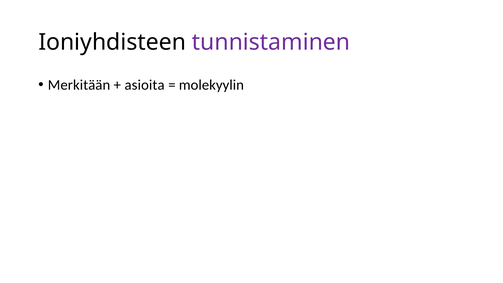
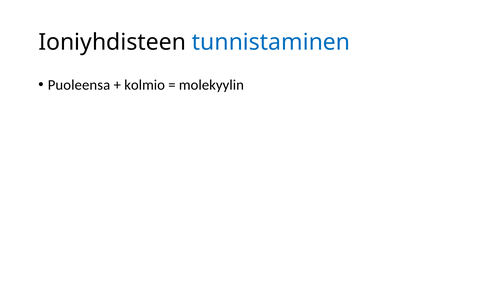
tunnistaminen colour: purple -> blue
Merkitään: Merkitään -> Puoleensa
asioita: asioita -> kolmio
